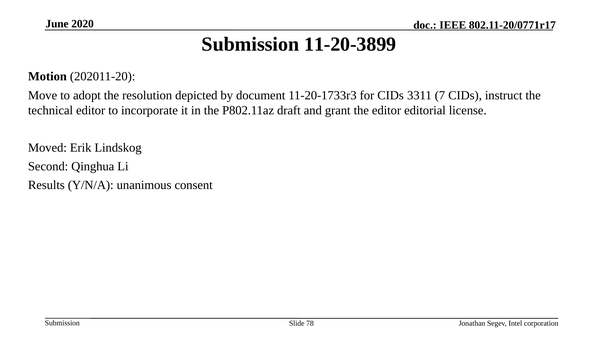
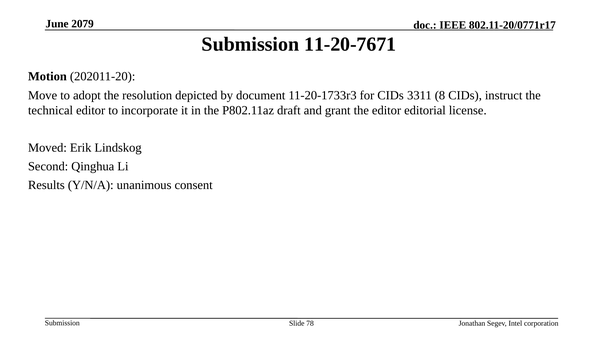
2020: 2020 -> 2079
11-20-3899: 11-20-3899 -> 11-20-7671
7: 7 -> 8
